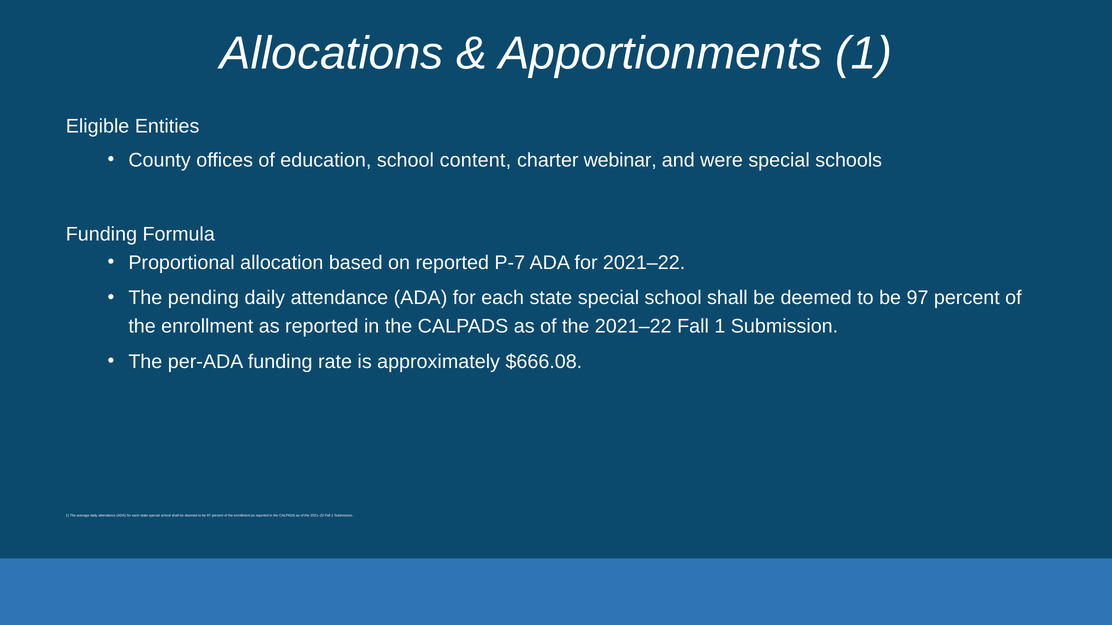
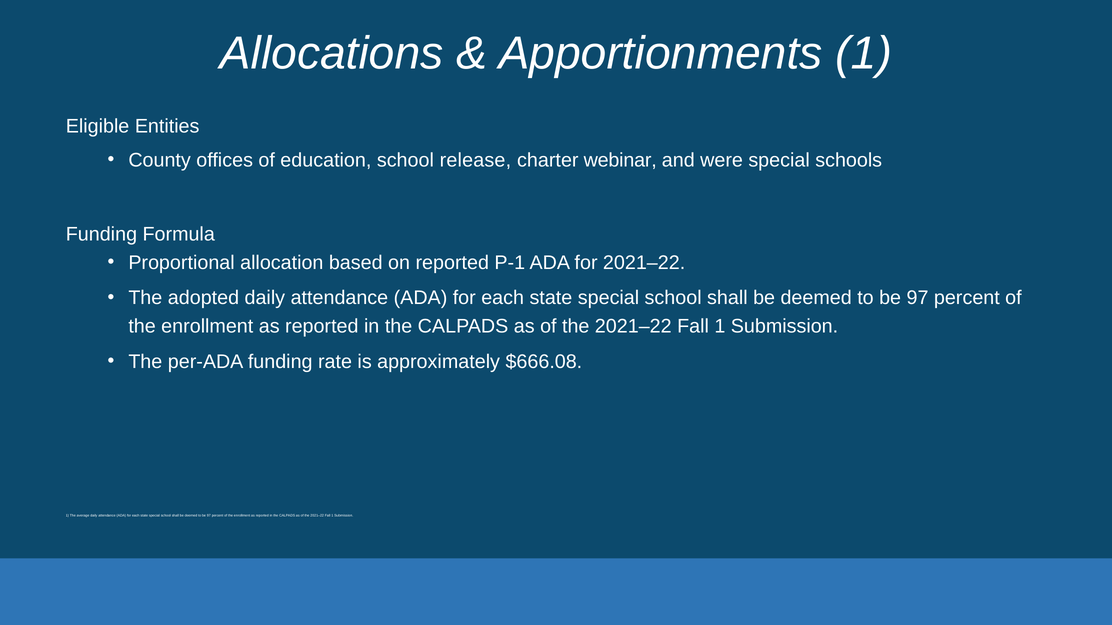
content: content -> release
P-7: P-7 -> P-1
pending: pending -> adopted
